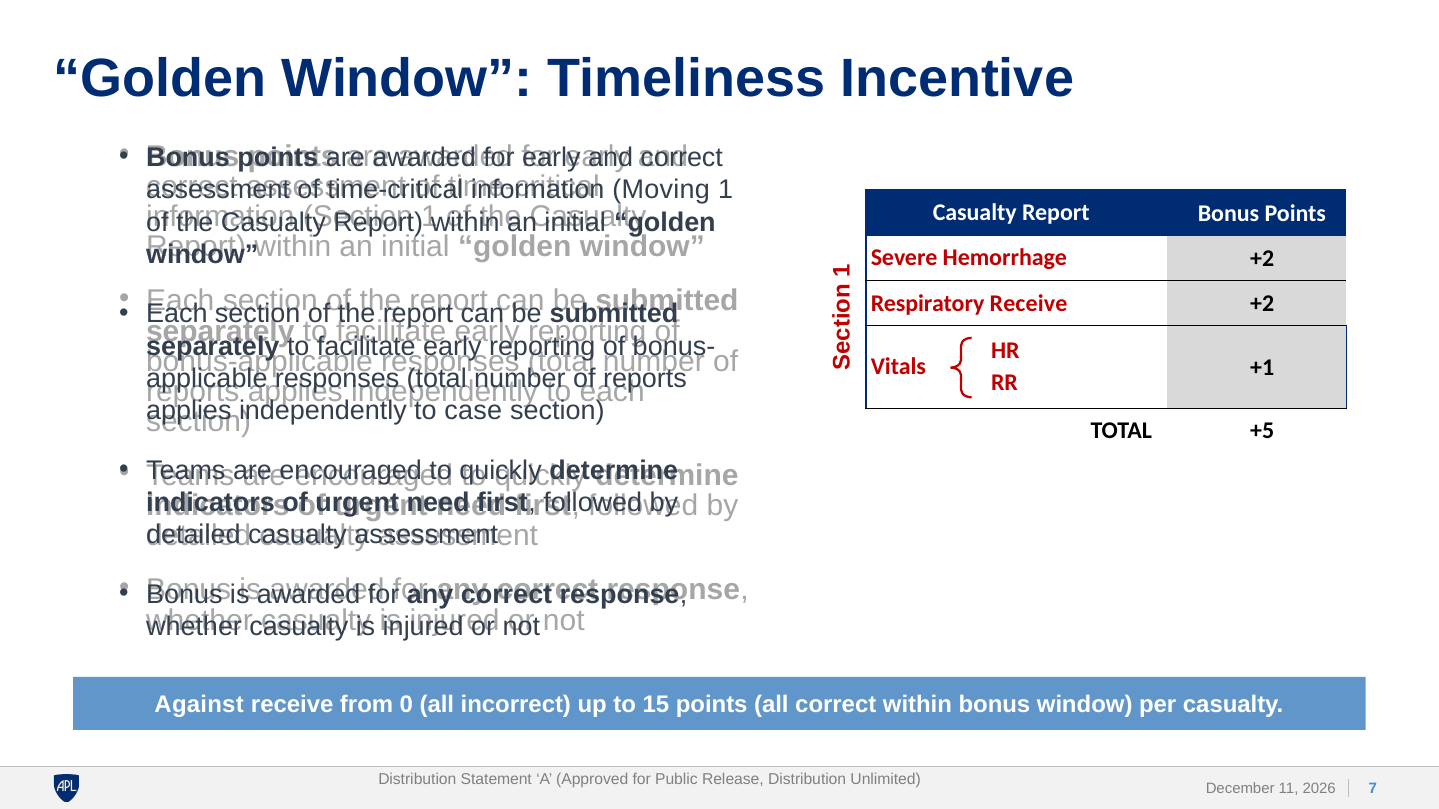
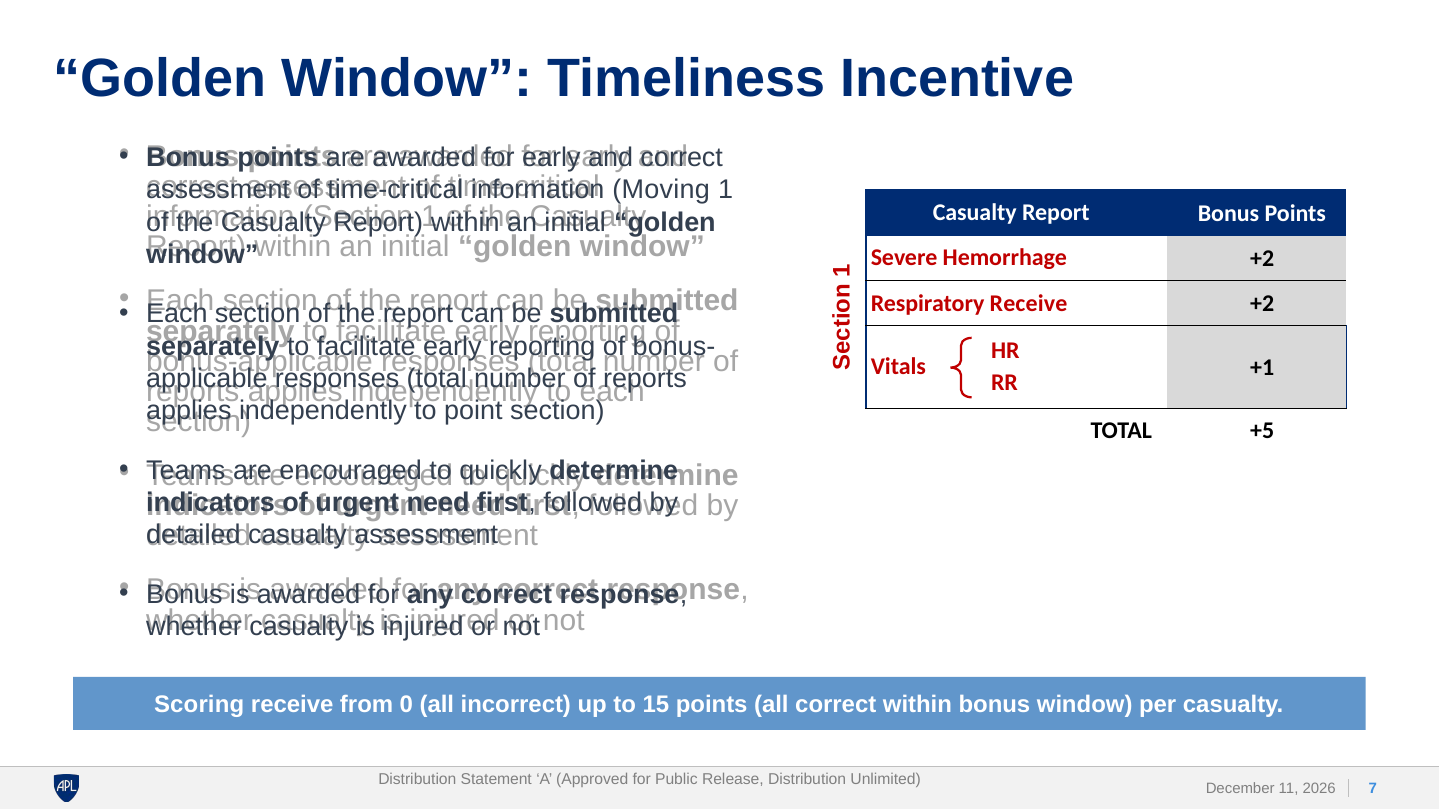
case: case -> point
Against: Against -> Scoring
